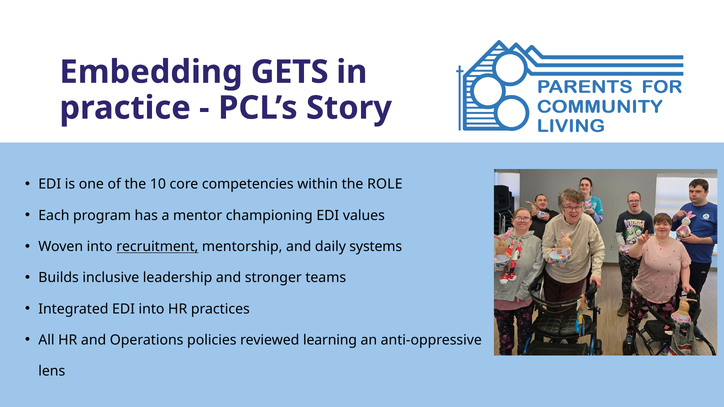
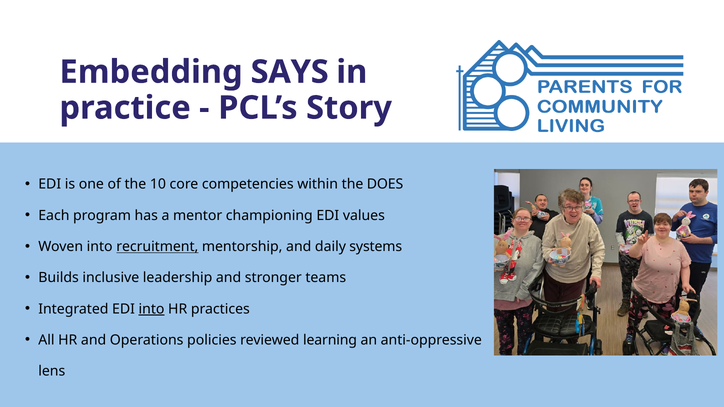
GETS: GETS -> SAYS
ROLE: ROLE -> DOES
into at (152, 309) underline: none -> present
